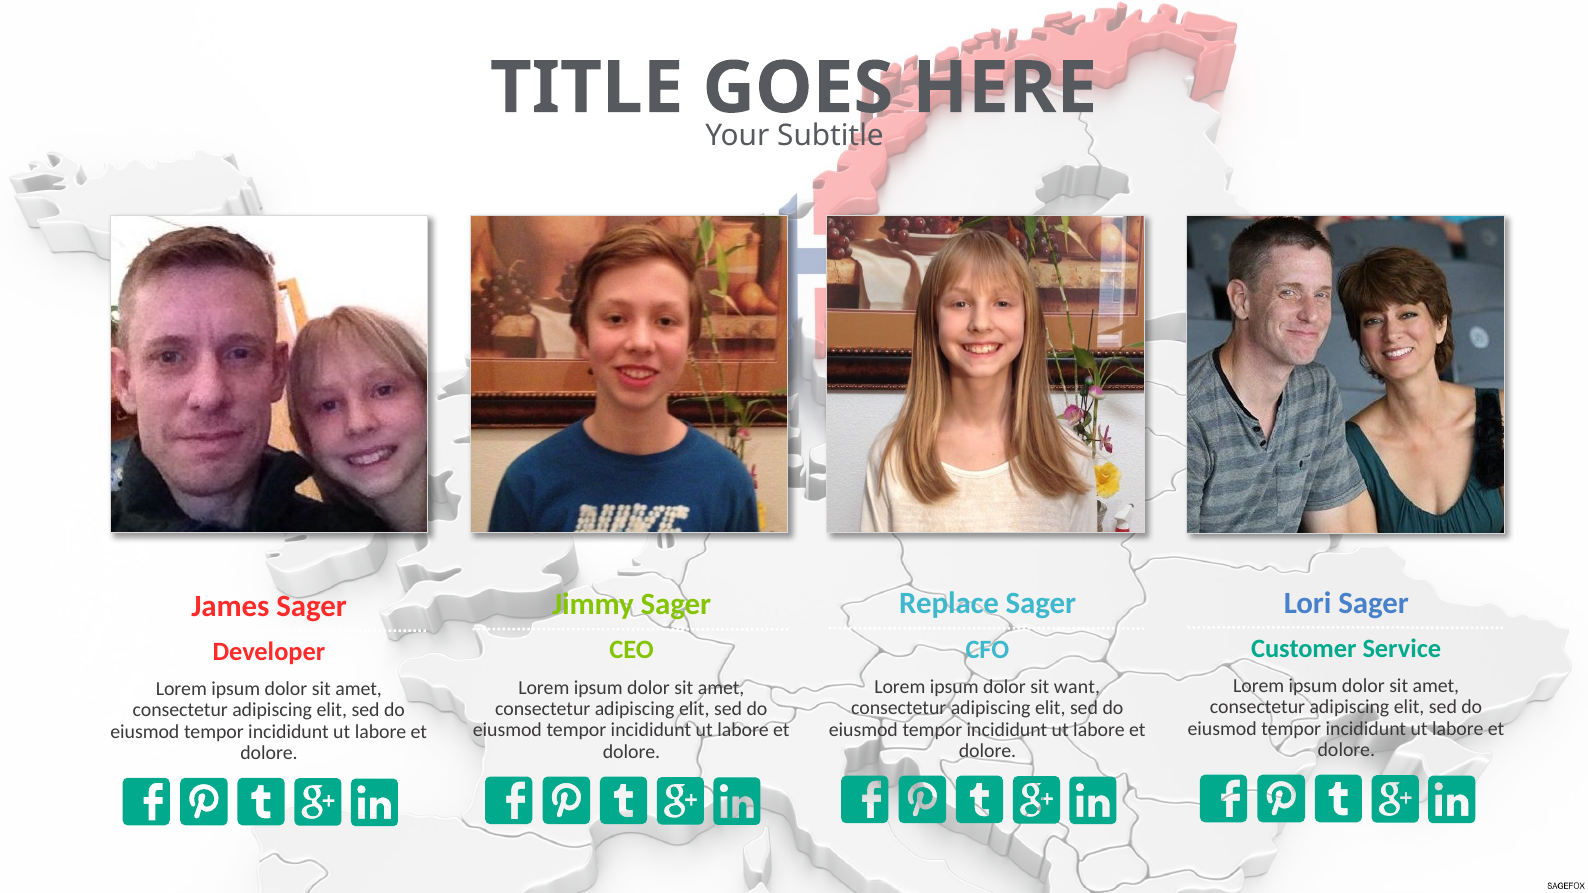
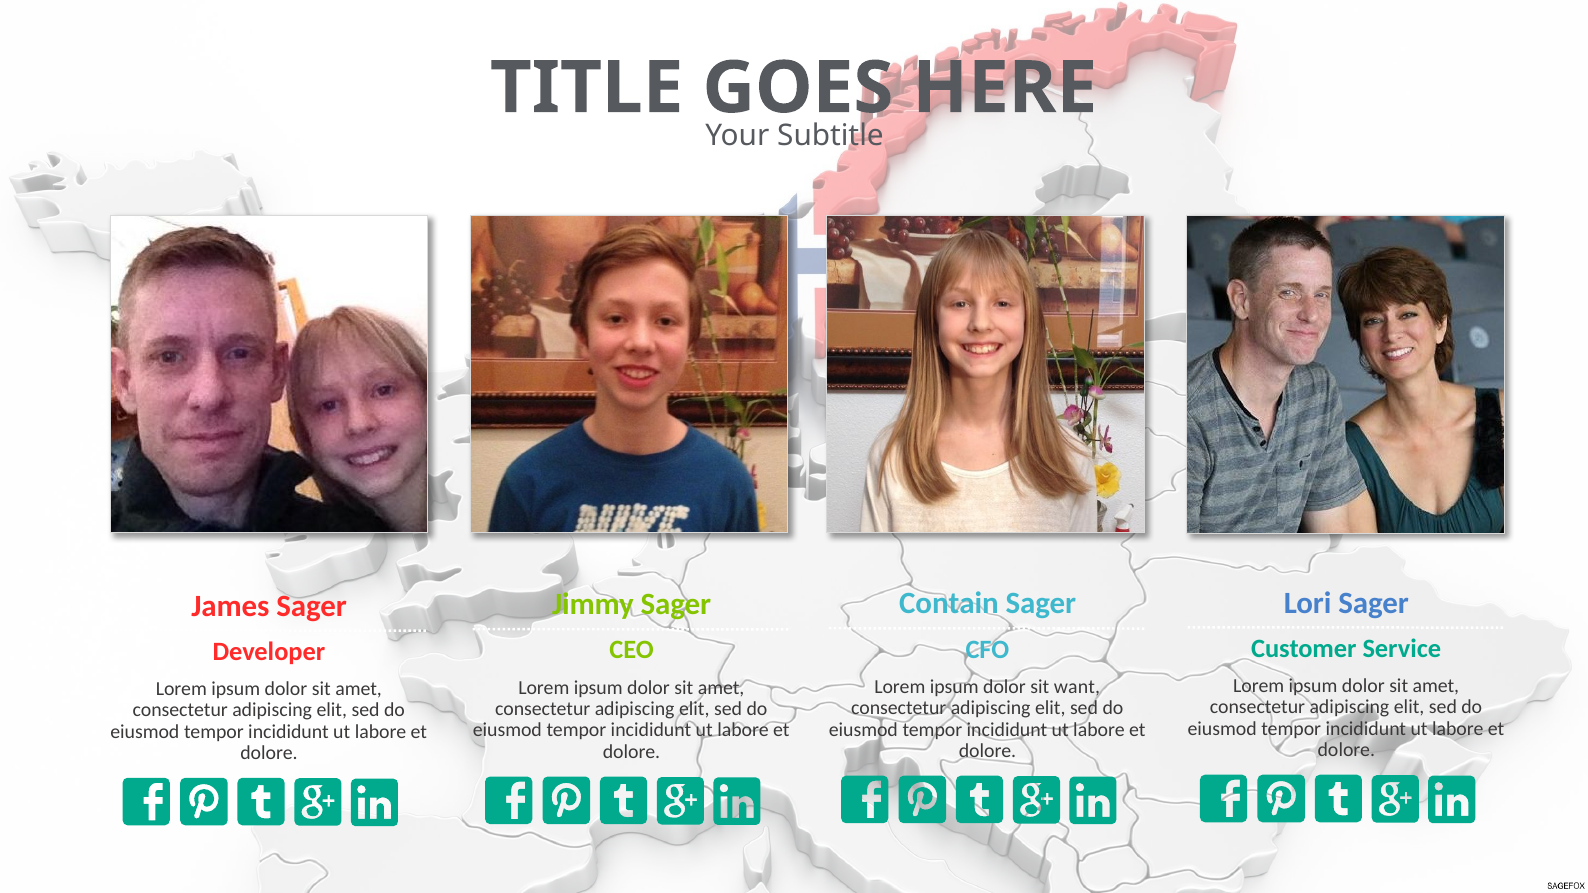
Replace: Replace -> Contain
